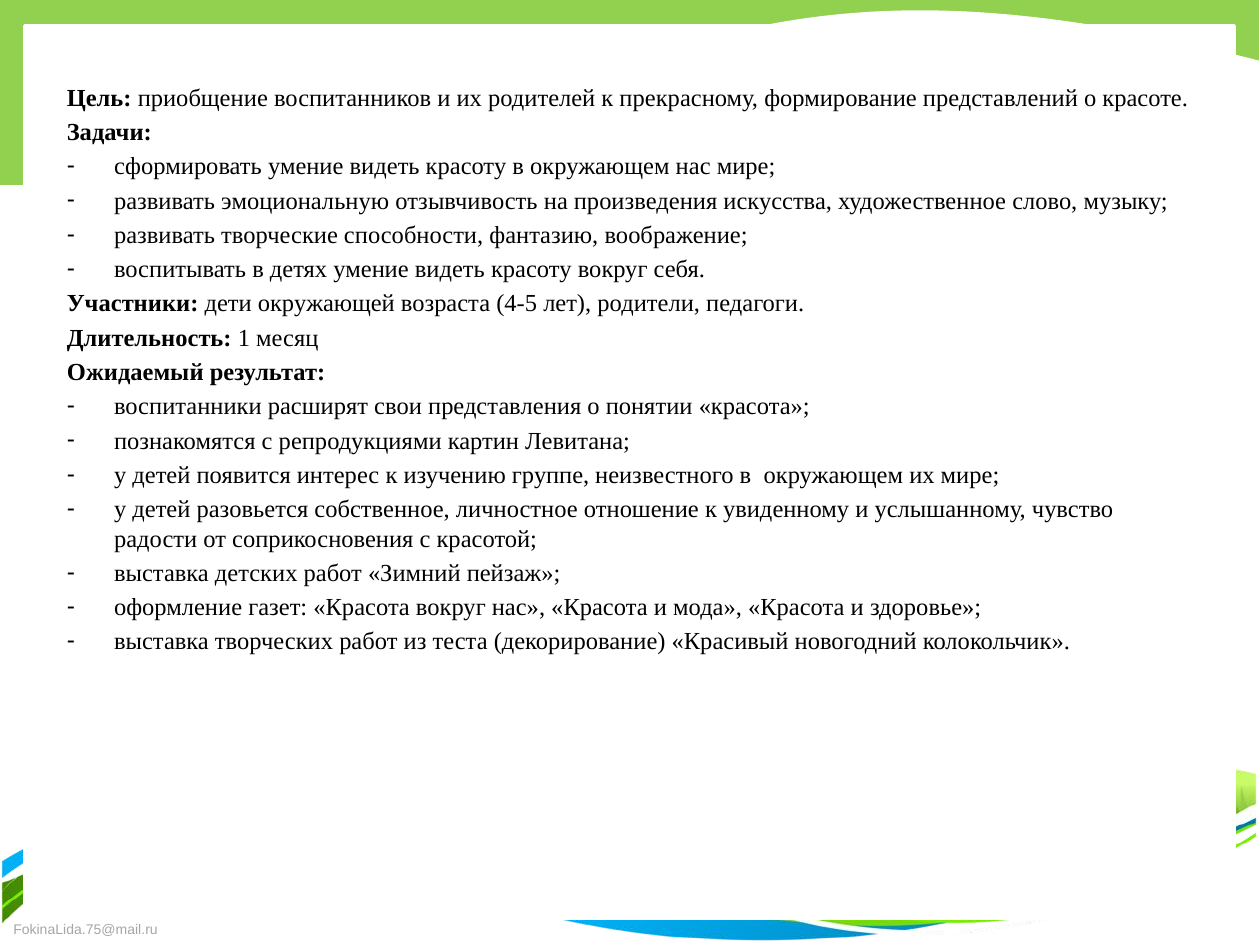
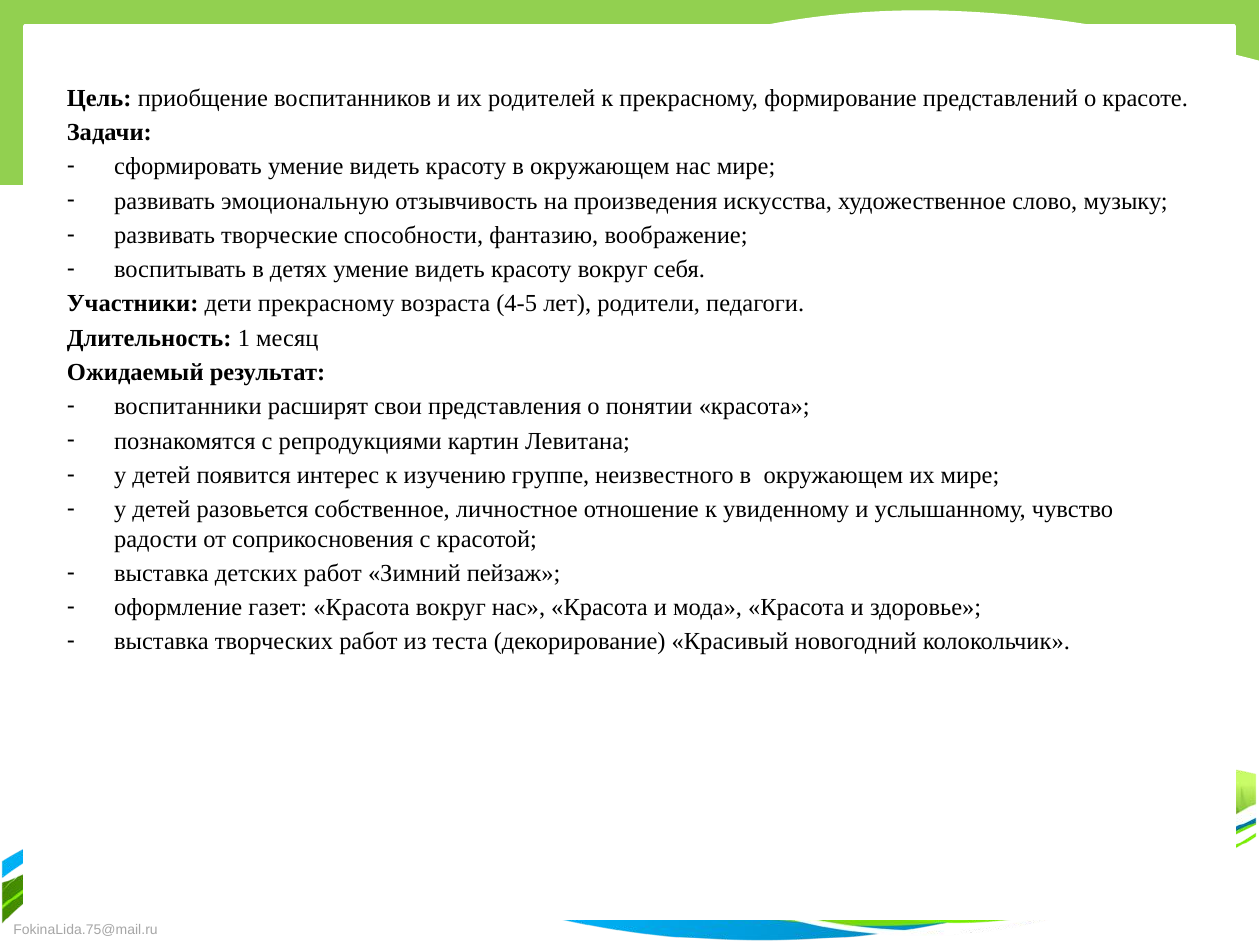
дети окружающей: окружающей -> прекрасному
